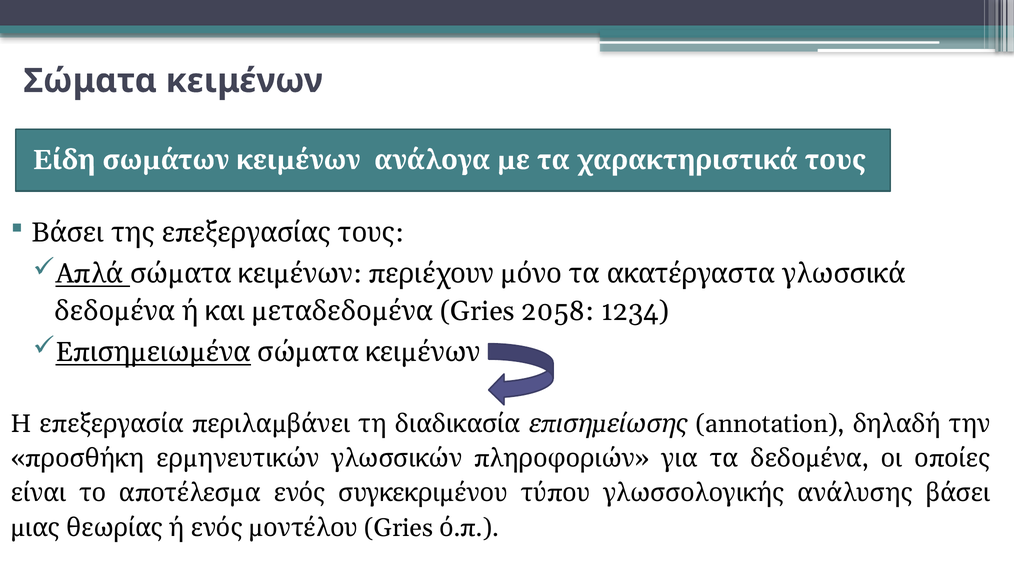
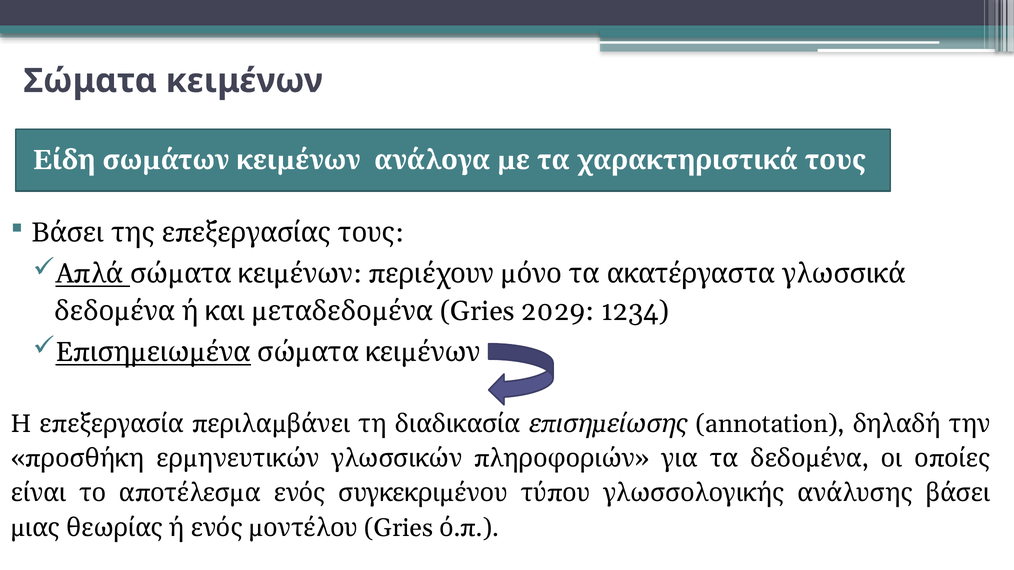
2058: 2058 -> 2029
